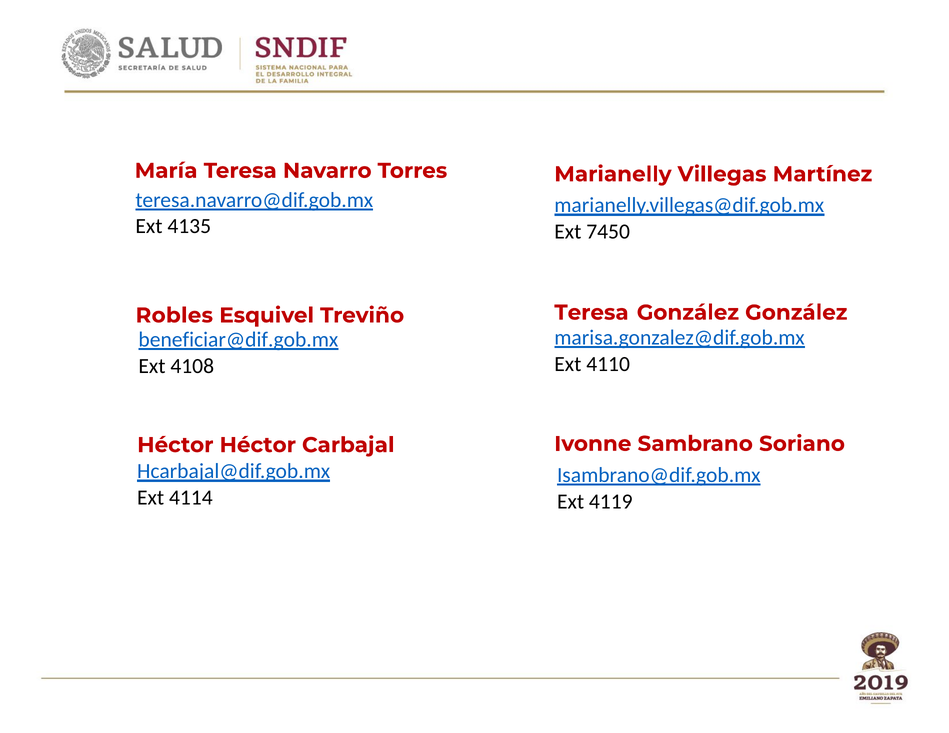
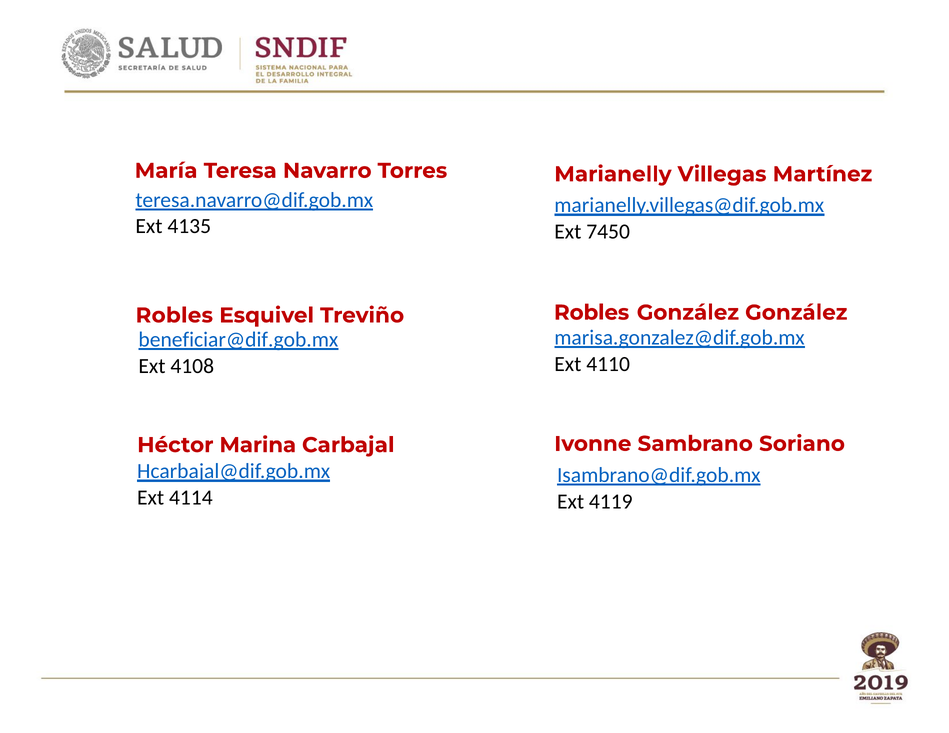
Teresa at (592, 313): Teresa -> Robles
Héctor Héctor: Héctor -> Marina
